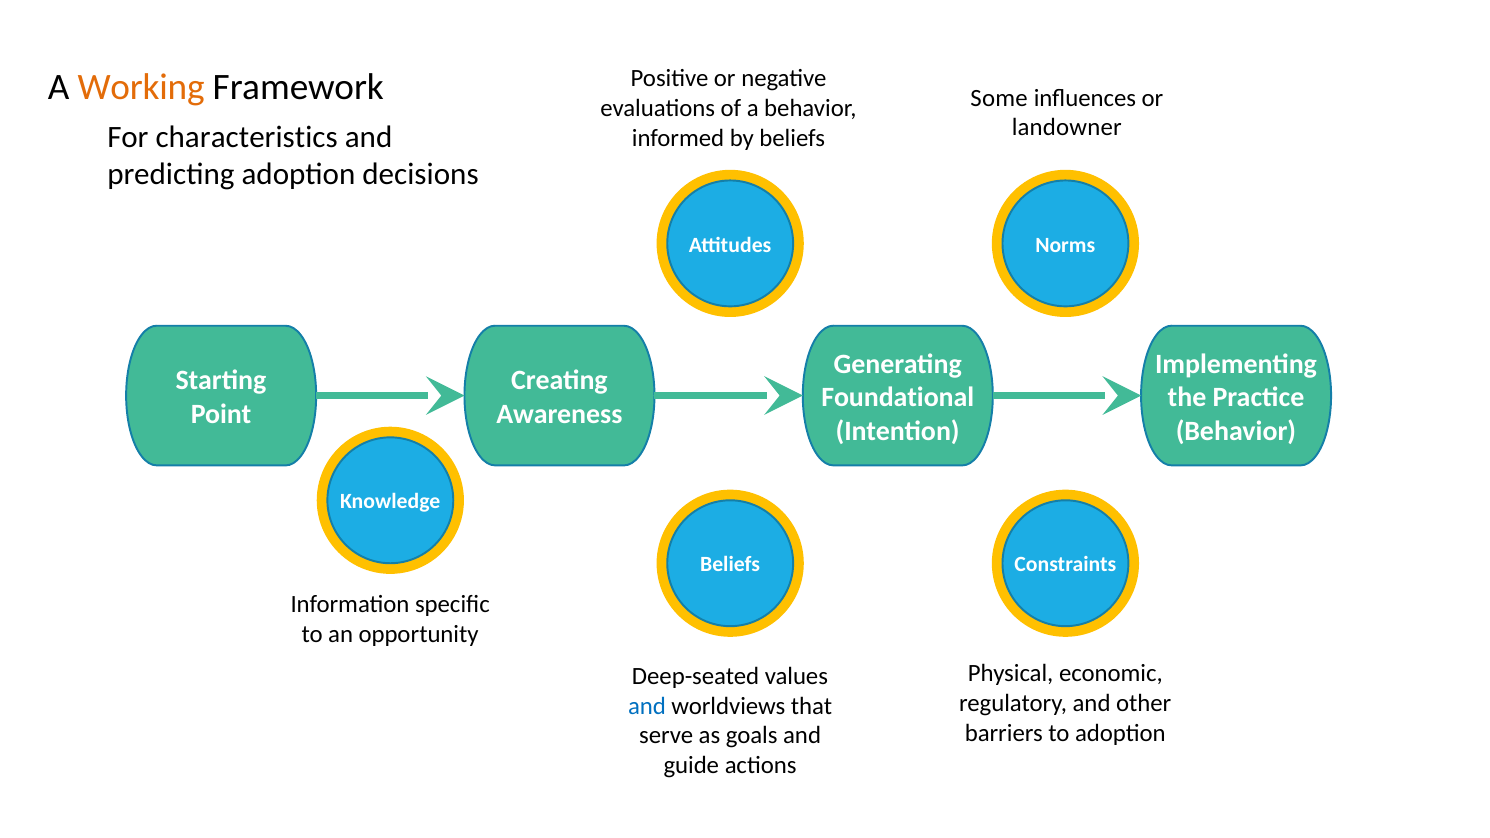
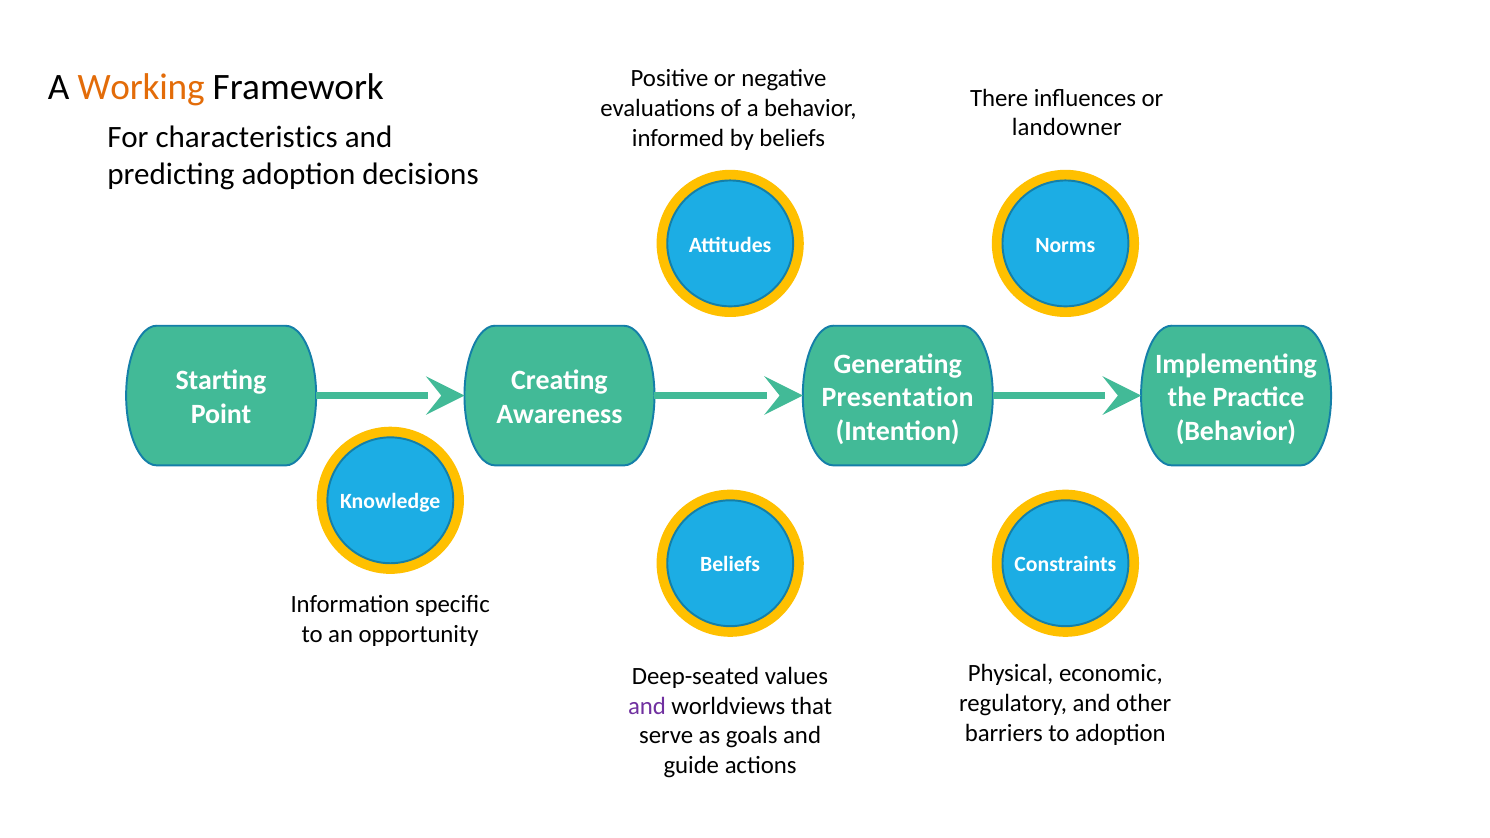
Some: Some -> There
Foundational: Foundational -> Presentation
and at (647, 706) colour: blue -> purple
